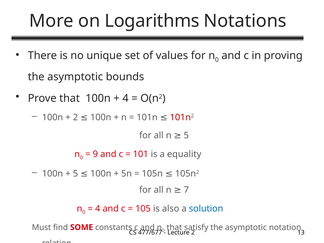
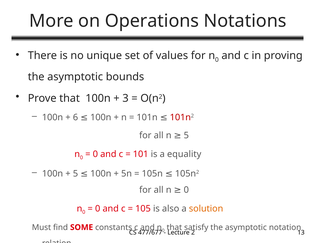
Logarithms: Logarithms -> Operations
4 at (126, 98): 4 -> 3
2 at (75, 117): 2 -> 6
9 at (95, 154): 9 -> 0
all n 7: 7 -> 0
4 at (98, 209): 4 -> 0
solution colour: blue -> orange
